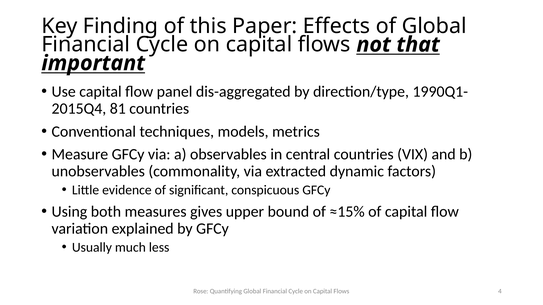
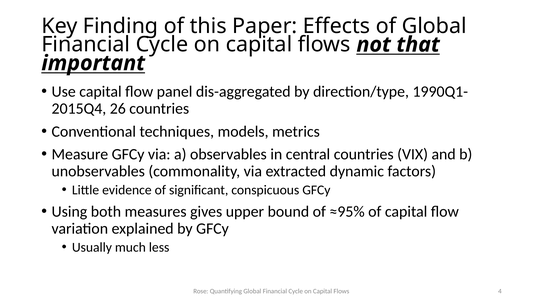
81: 81 -> 26
≈15%: ≈15% -> ≈95%
